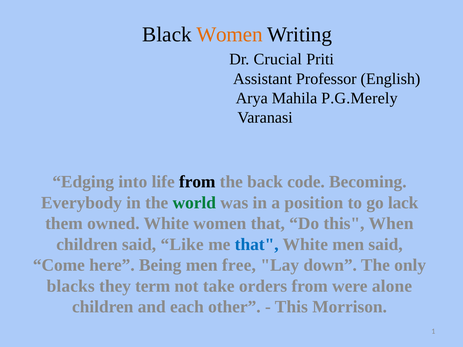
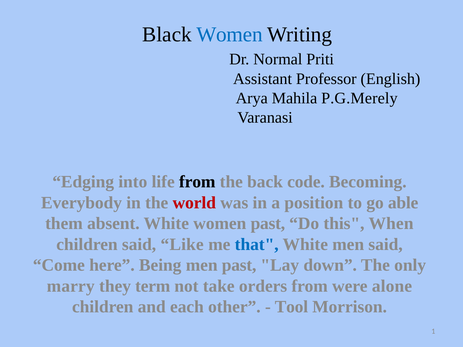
Women at (230, 35) colour: orange -> blue
Crucial: Crucial -> Normal
world colour: green -> red
lack: lack -> able
owned: owned -> absent
women that: that -> past
men free: free -> past
blacks: blacks -> marry
This at (291, 307): This -> Tool
